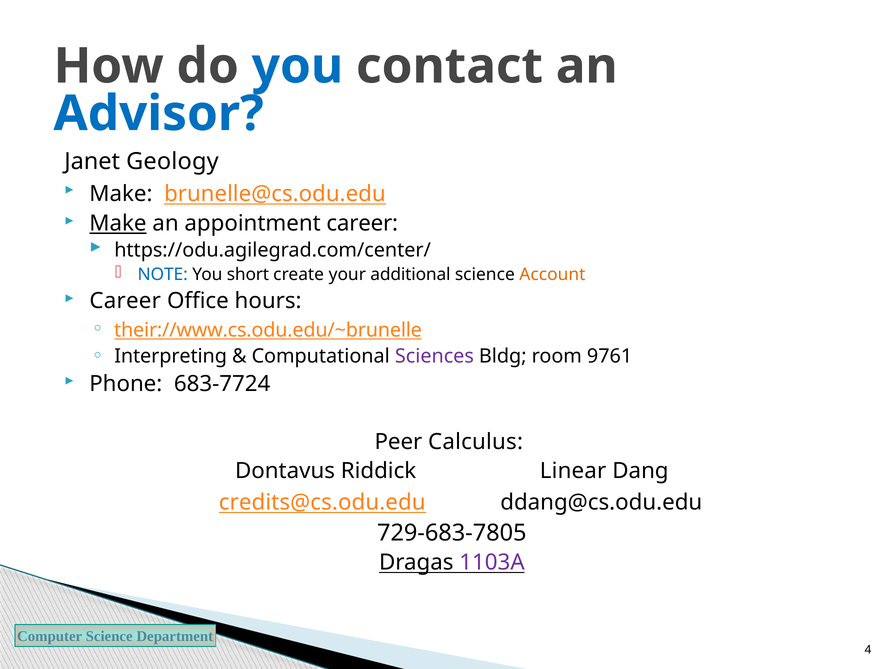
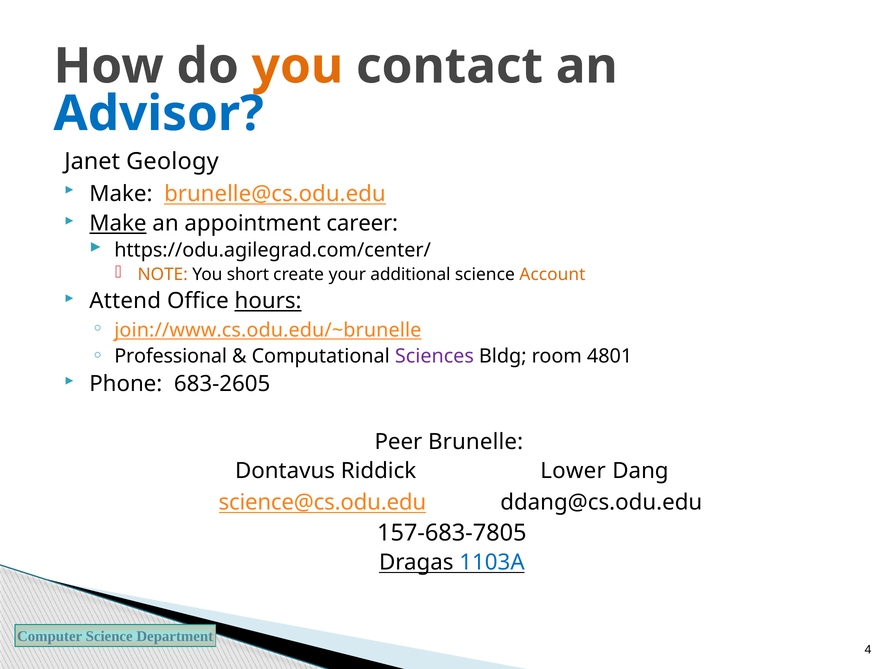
you at (297, 66) colour: blue -> orange
NOTE colour: blue -> orange
Career at (125, 301): Career -> Attend
hours underline: none -> present
their://www.cs.odu.edu/~brunelle: their://www.cs.odu.edu/~brunelle -> join://www.cs.odu.edu/~brunelle
Interpreting: Interpreting -> Professional
9761: 9761 -> 4801
683-7724: 683-7724 -> 683-2605
Calculus: Calculus -> Brunelle
Linear: Linear -> Lower
credits@cs.odu.edu: credits@cs.odu.edu -> science@cs.odu.edu
729-683-7805: 729-683-7805 -> 157-683-7805
1103A colour: purple -> blue
